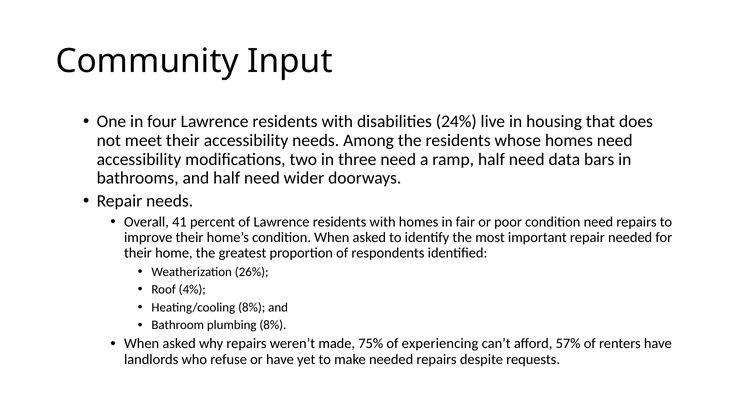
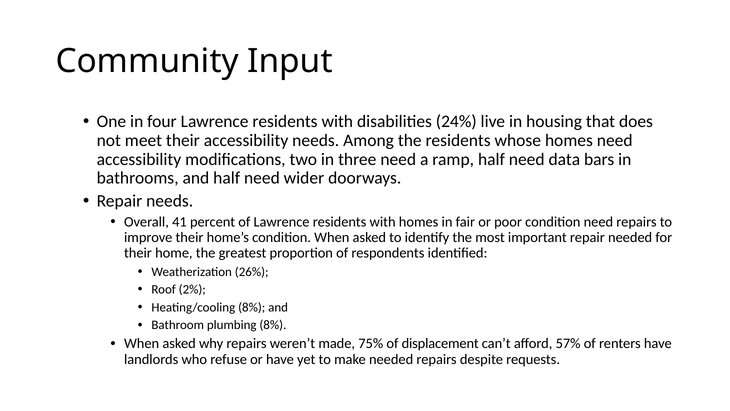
4%: 4% -> 2%
experiencing: experiencing -> displacement
